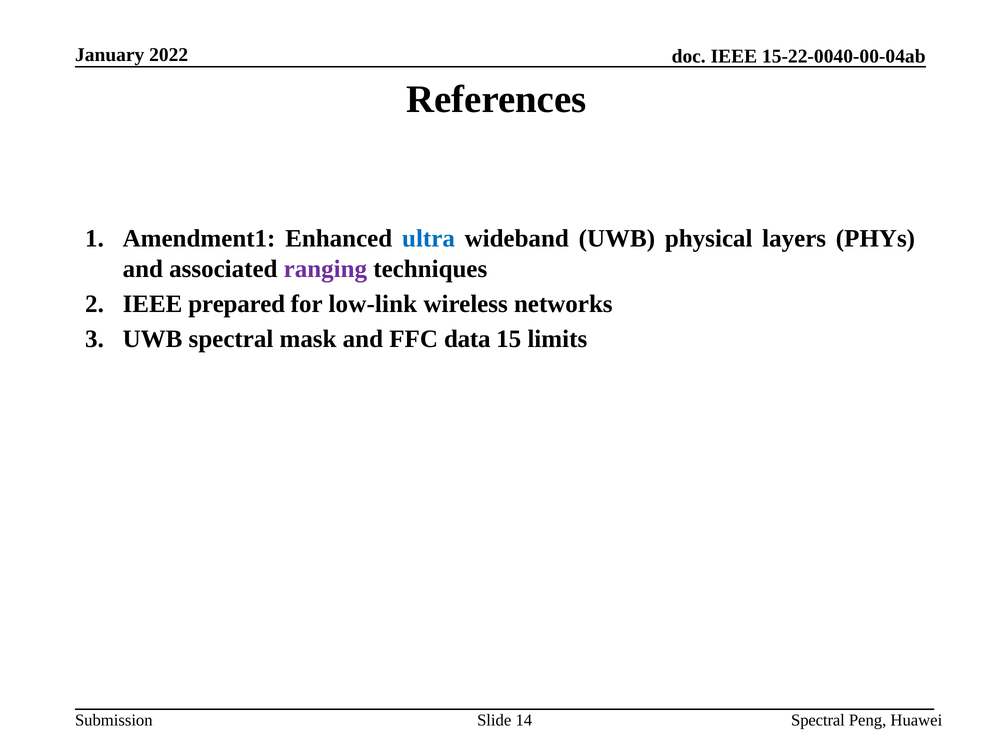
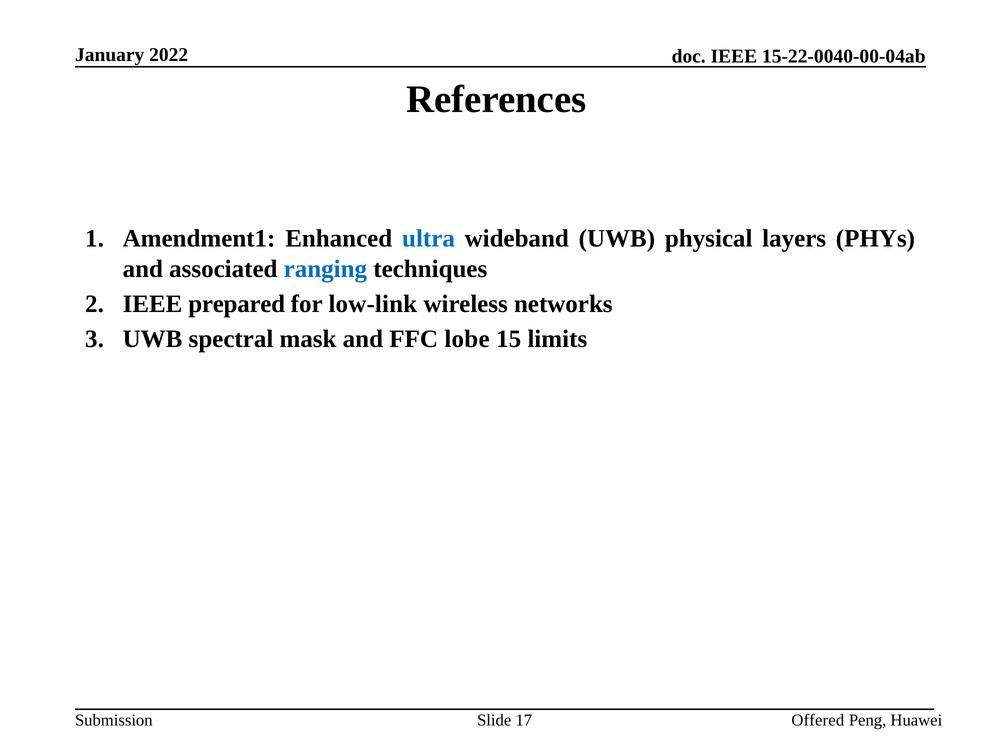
ranging colour: purple -> blue
data: data -> lobe
14: 14 -> 17
Spectral at (818, 720): Spectral -> Offered
